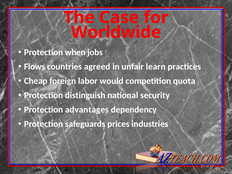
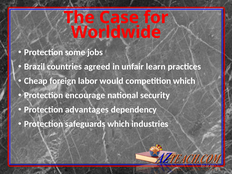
when: when -> some
Flows: Flows -> Brazil
competition quota: quota -> which
distinguish: distinguish -> encourage
safeguards prices: prices -> which
